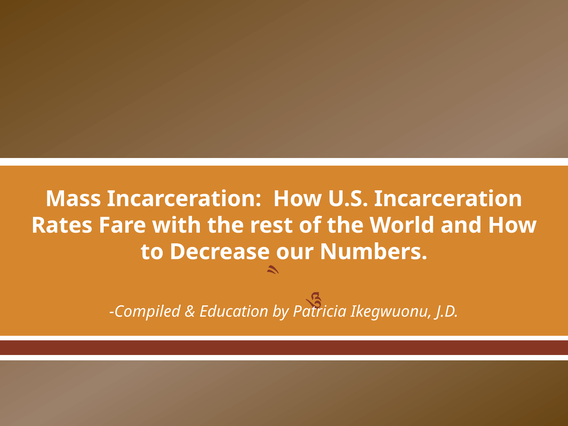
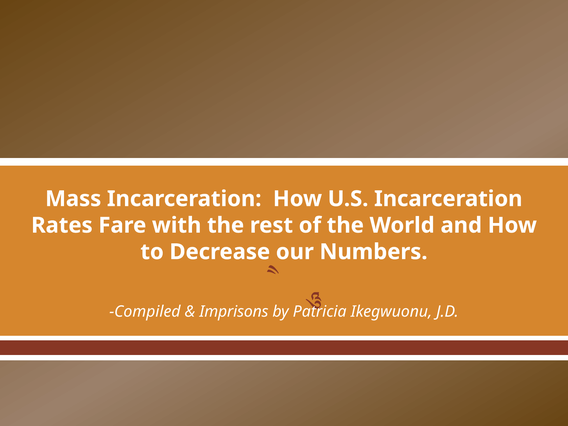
Education: Education -> Imprisons
